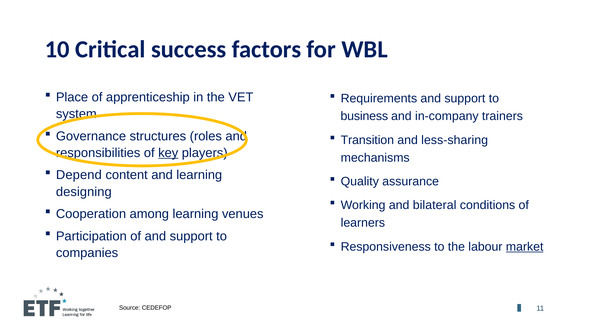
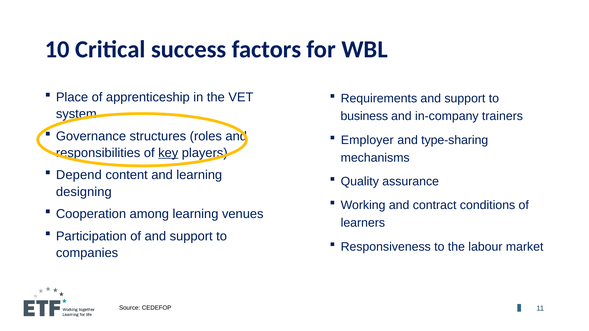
Transition: Transition -> Employer
less-sharing: less-sharing -> type-sharing
bilateral: bilateral -> contract
market underline: present -> none
